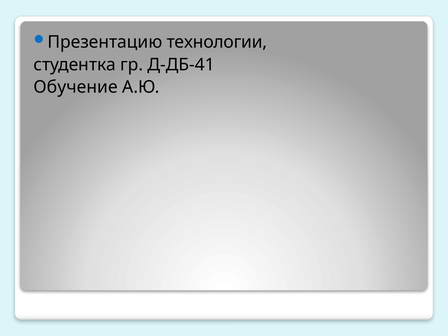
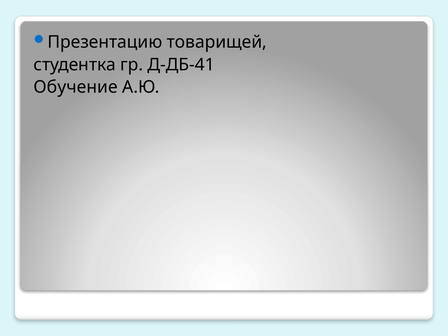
технологии: технологии -> товарищей
